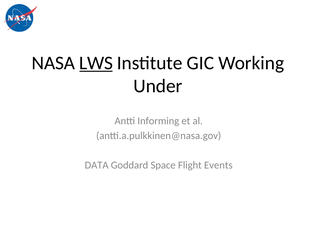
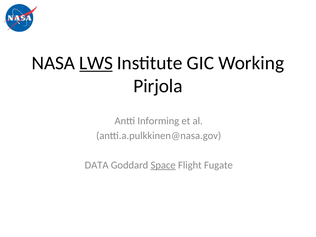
Under: Under -> Pirjola
Space underline: none -> present
Events: Events -> Fugate
